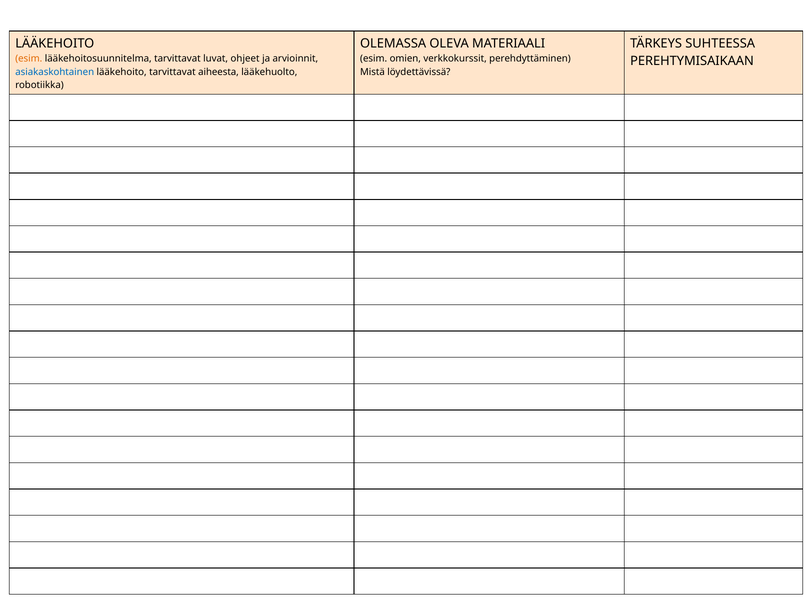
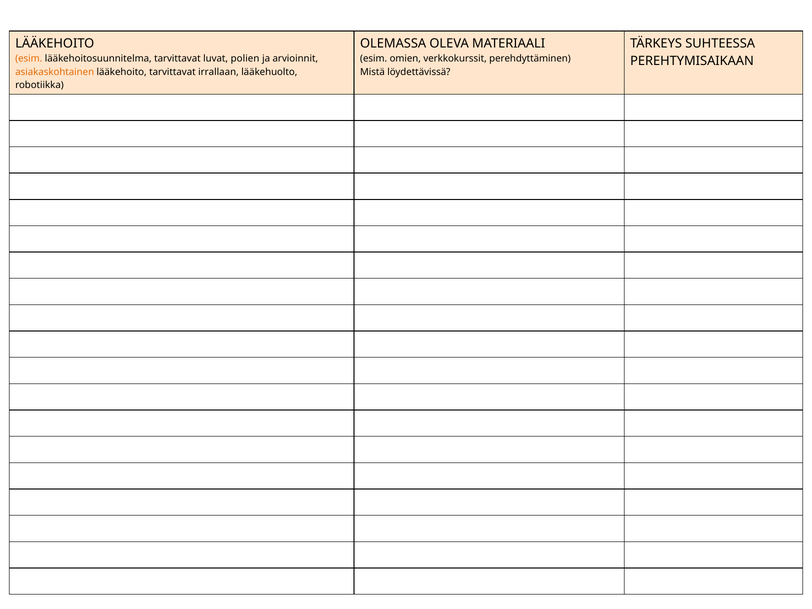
ohjeet: ohjeet -> polien
asiakaskohtainen colour: blue -> orange
aiheesta: aiheesta -> irrallaan
